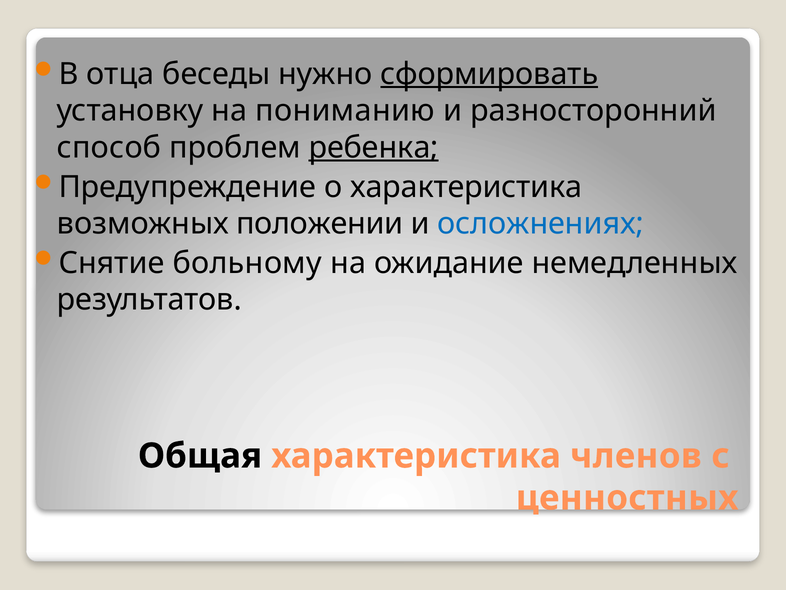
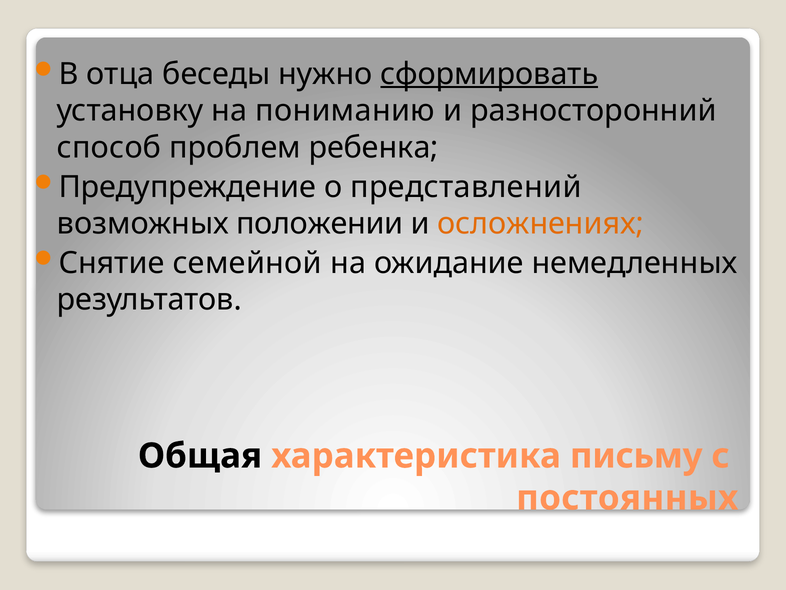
ребенка underline: present -> none
о характеристика: характеристика -> представлений
осложнениях colour: blue -> orange
больному: больному -> семейной
членов: членов -> письму
ценностных: ценностных -> постоянных
